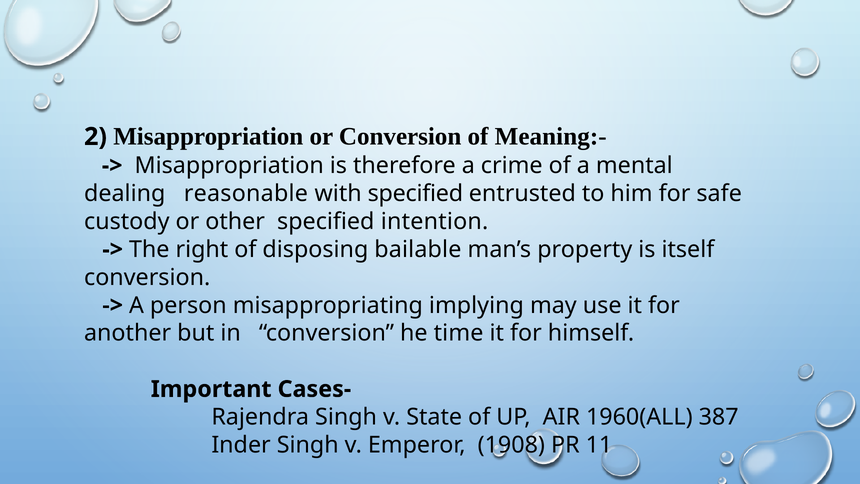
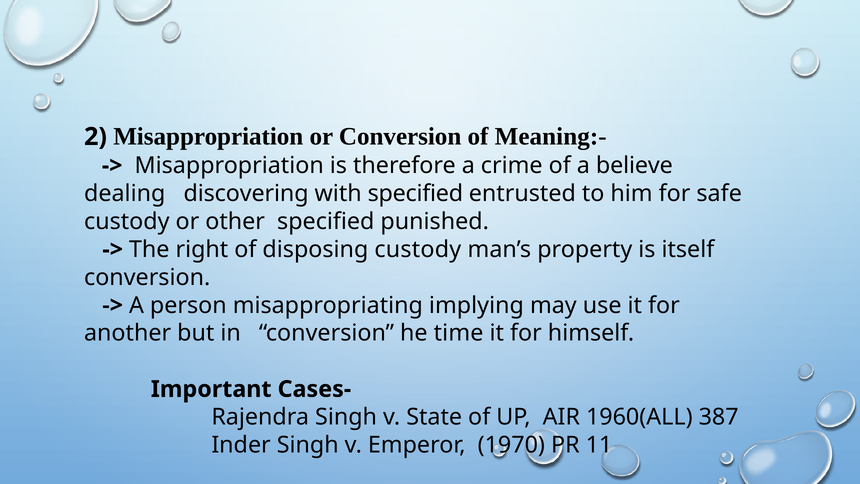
mental: mental -> believe
reasonable: reasonable -> discovering
intention: intention -> punished
disposing bailable: bailable -> custody
1908: 1908 -> 1970
